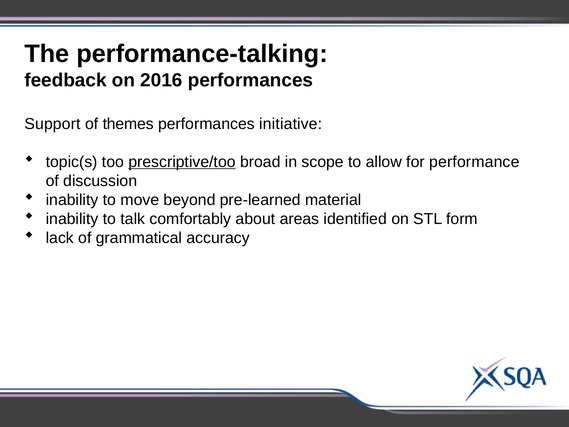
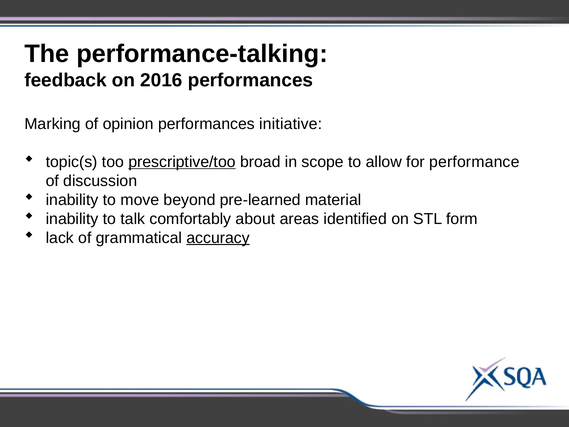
Support: Support -> Marking
themes: themes -> opinion
accuracy underline: none -> present
